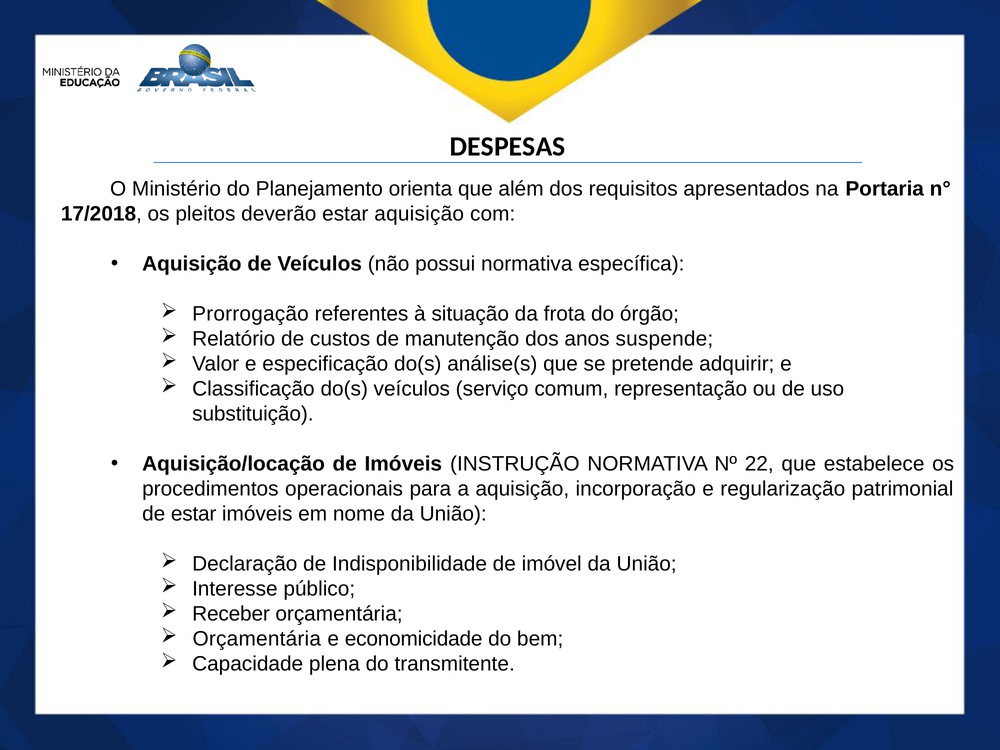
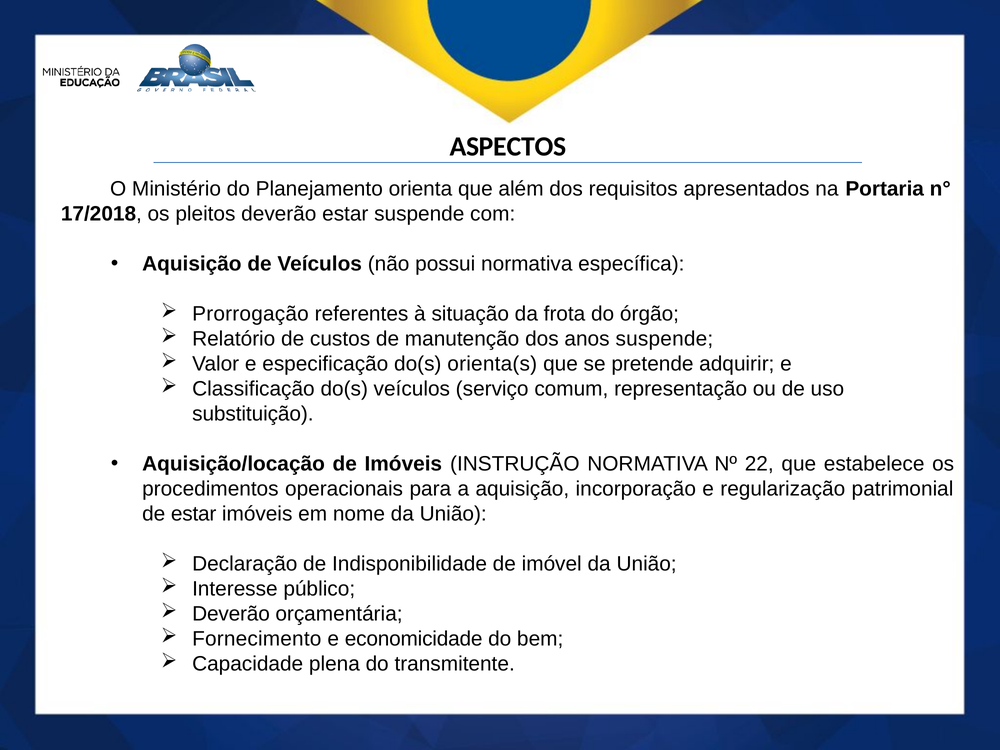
DESPESAS: DESPESAS -> ASPECTOS
estar aquisição: aquisição -> suspende
análise(s: análise(s -> orienta(s
Receber at (231, 614): Receber -> Deverão
Orçamentária at (257, 639): Orçamentária -> Fornecimento
